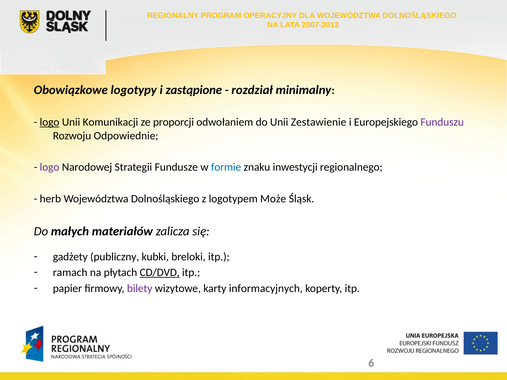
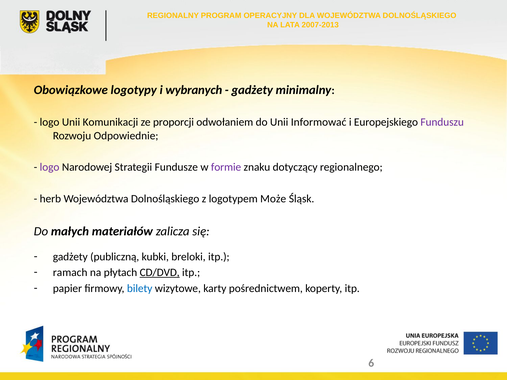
zastąpione: zastąpione -> wybranych
rozdział at (252, 90): rozdział -> gadżety
logo at (50, 122) underline: present -> none
Zestawienie: Zestawienie -> Informować
formie colour: blue -> purple
inwestycji: inwestycji -> dotyczący
publiczny: publiczny -> publiczną
bilety colour: purple -> blue
informacyjnych: informacyjnych -> pośrednictwem
